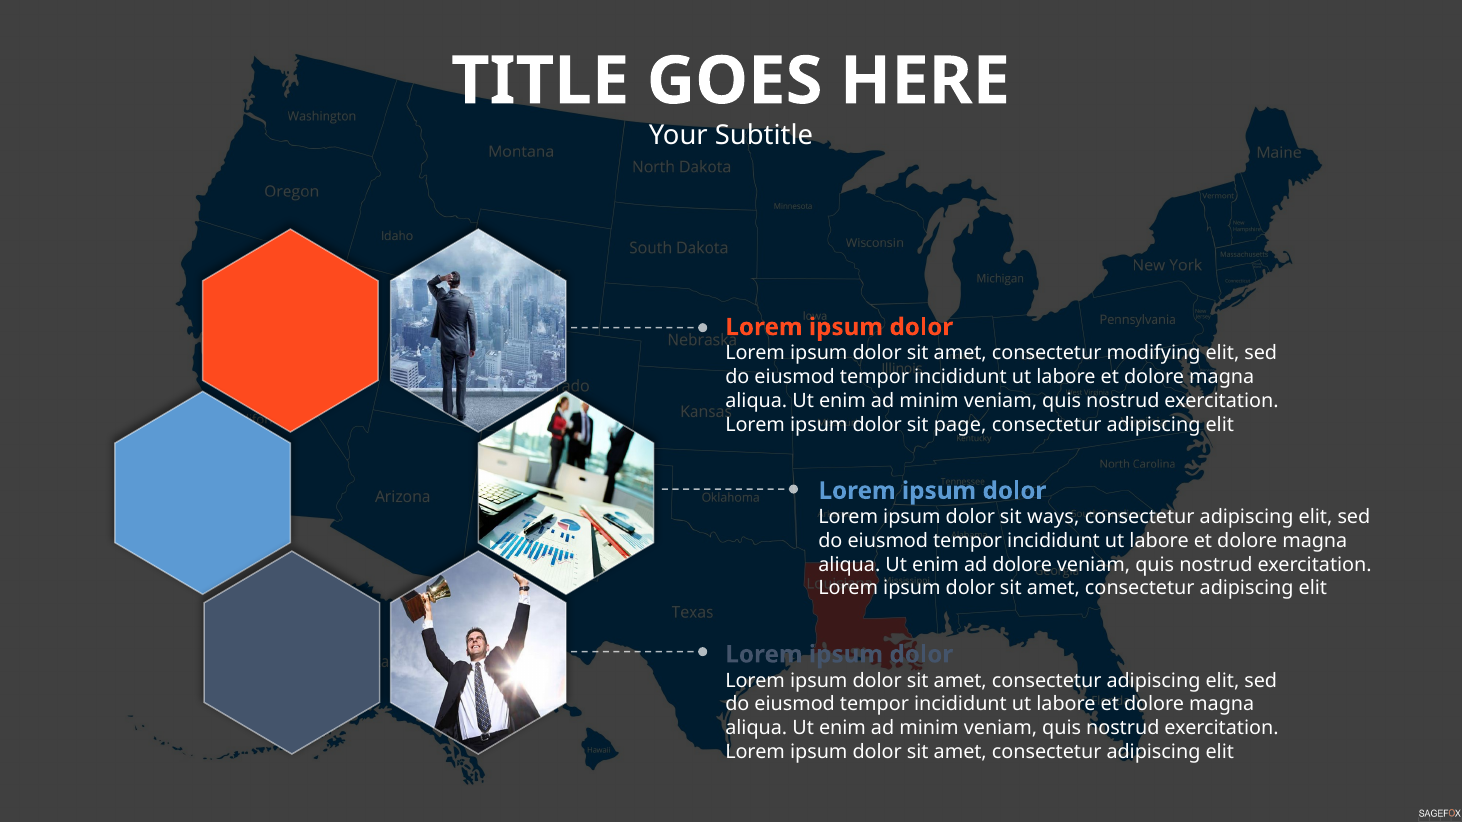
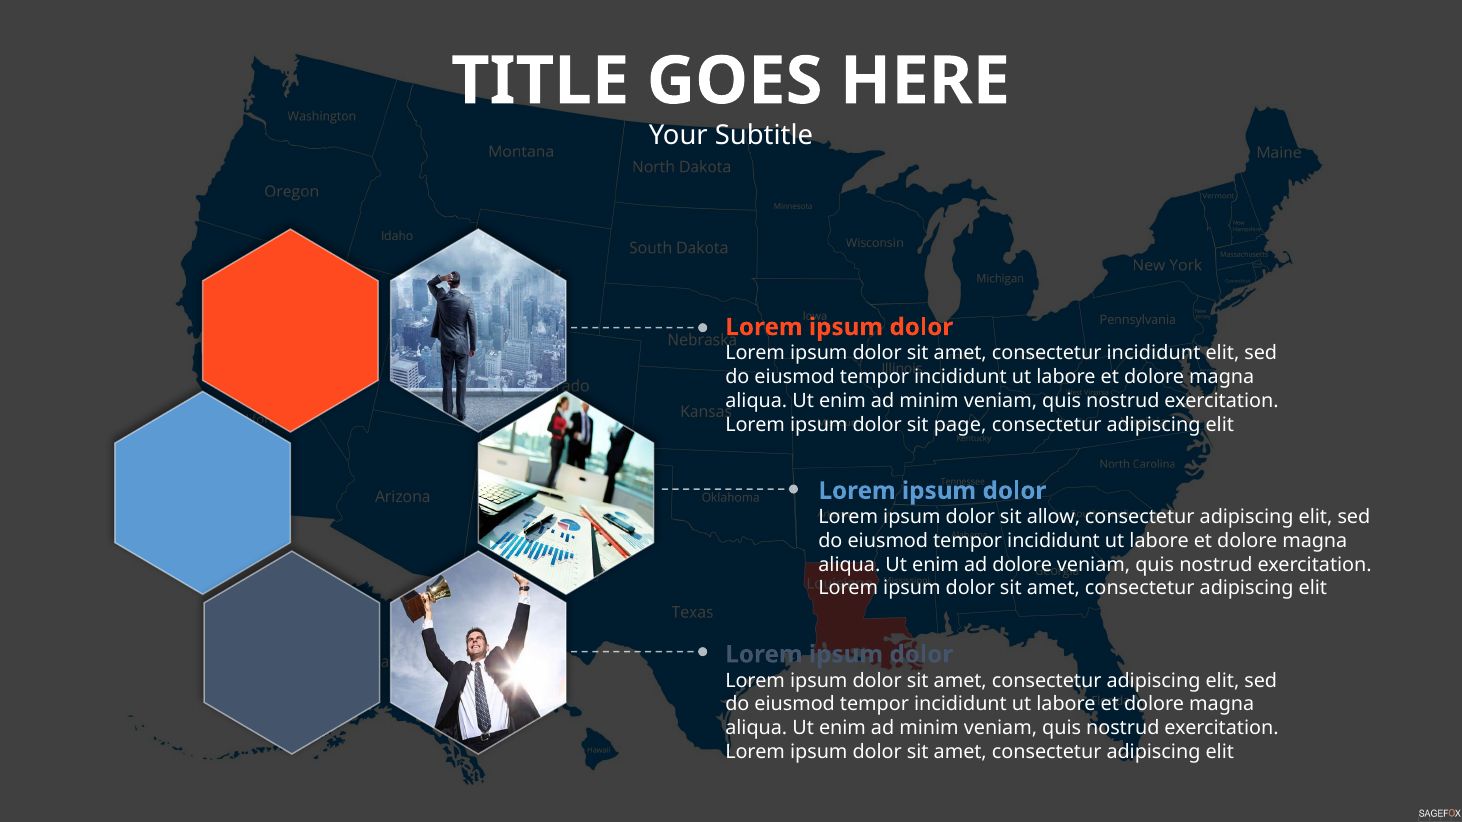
consectetur modifying: modifying -> incididunt
ways: ways -> allow
